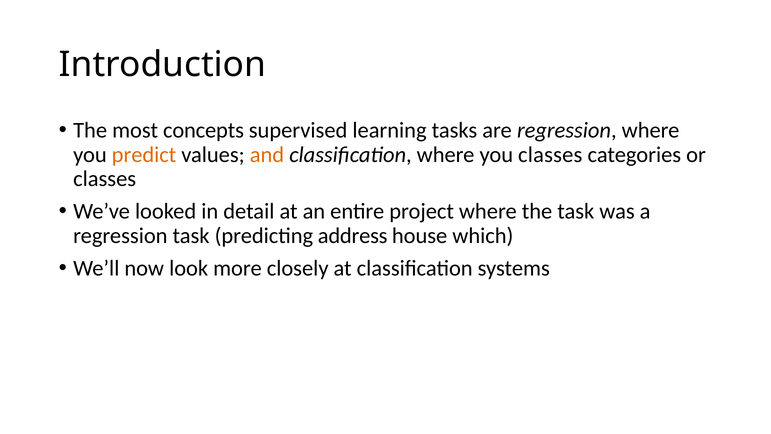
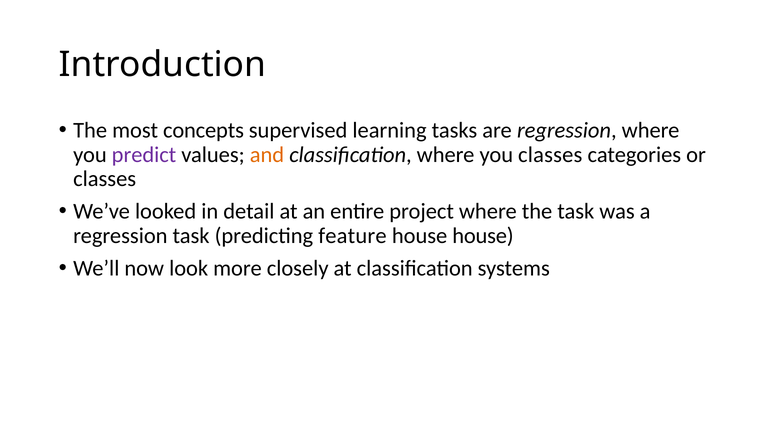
predict colour: orange -> purple
address: address -> feature
house which: which -> house
